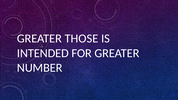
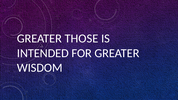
NUMBER: NUMBER -> WISDOM
